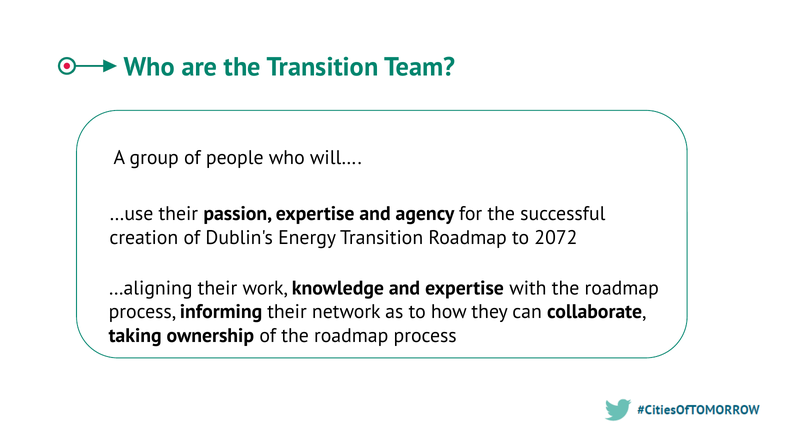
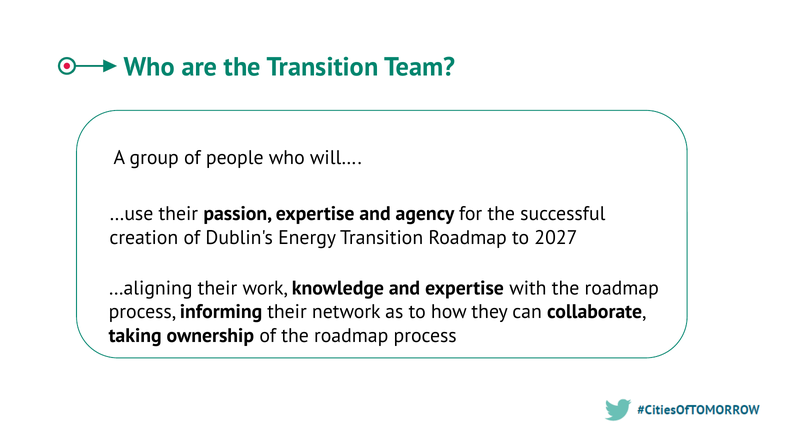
2072: 2072 -> 2027
